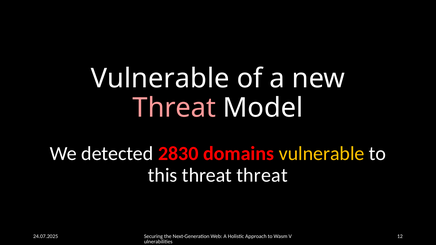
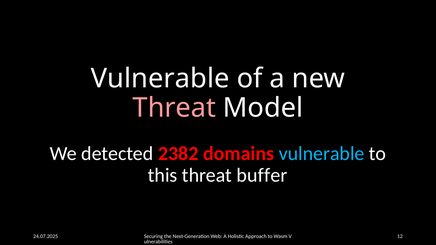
2830: 2830 -> 2382
vulnerable at (322, 154) colour: yellow -> light blue
threat threat: threat -> buffer
